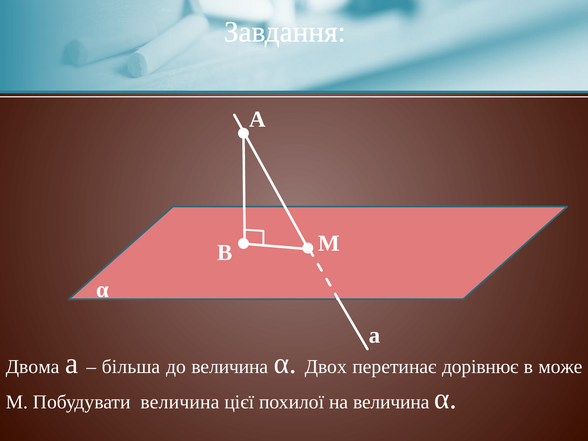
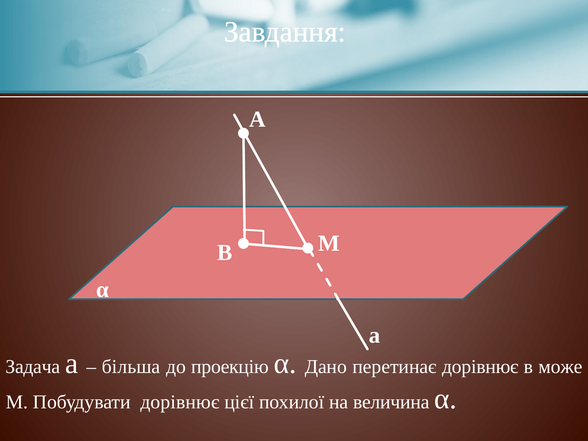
Двома: Двома -> Задача
до величина: величина -> проекцію
Двох: Двох -> Дано
Побудувати величина: величина -> дорівнює
